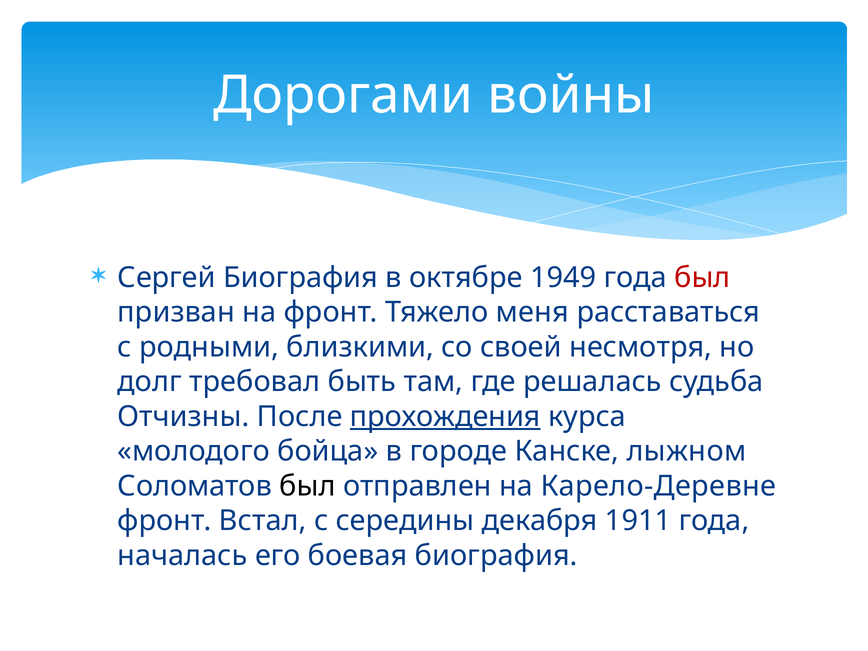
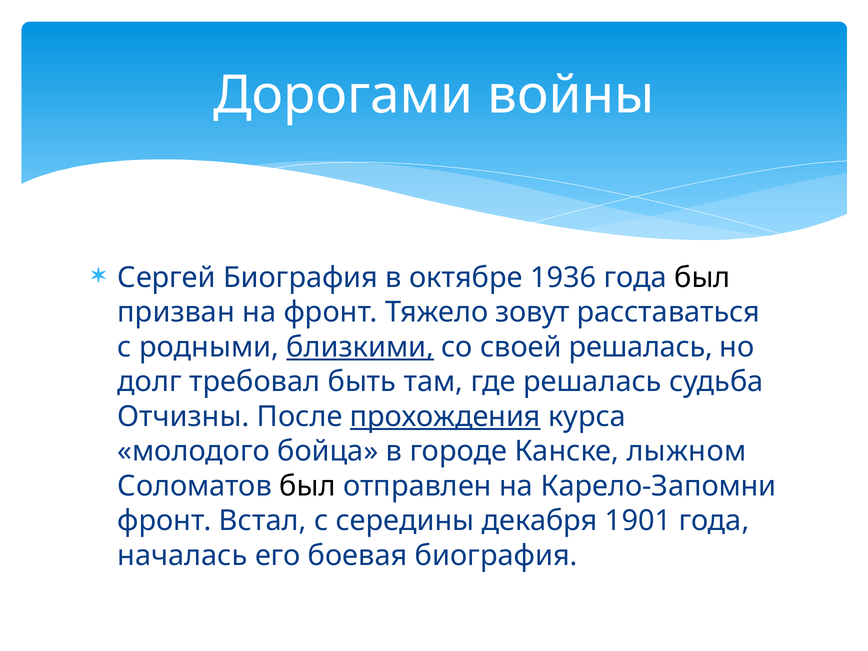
1949: 1949 -> 1936
был at (702, 278) colour: red -> black
меня: меня -> зовут
близкими underline: none -> present
своей несмотря: несмотря -> решалась
Карело-Деревне: Карело-Деревне -> Карело-Запомни
1911: 1911 -> 1901
